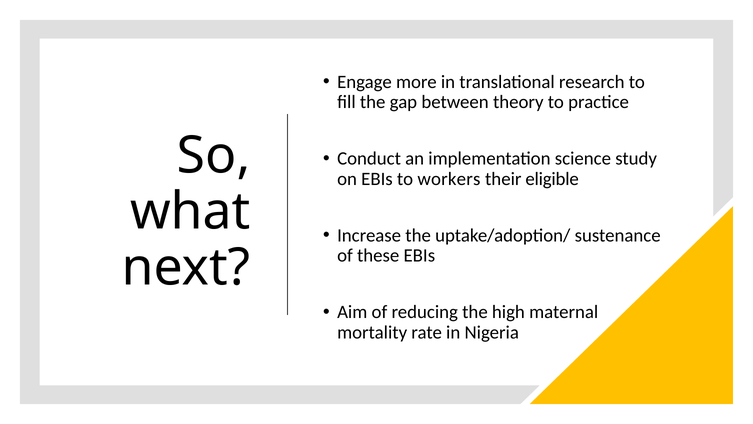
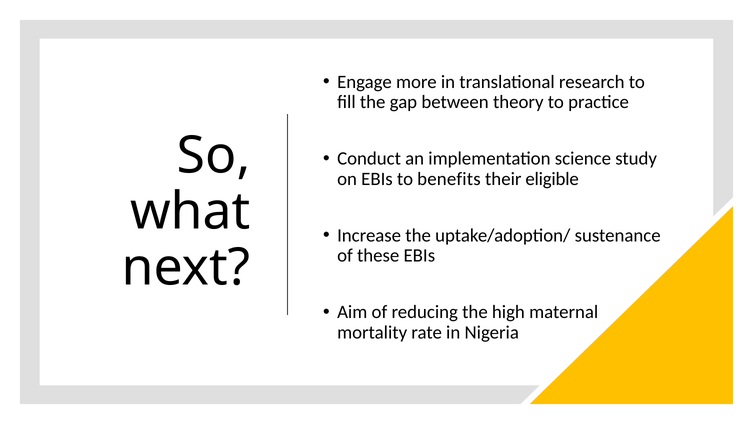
workers: workers -> benefits
